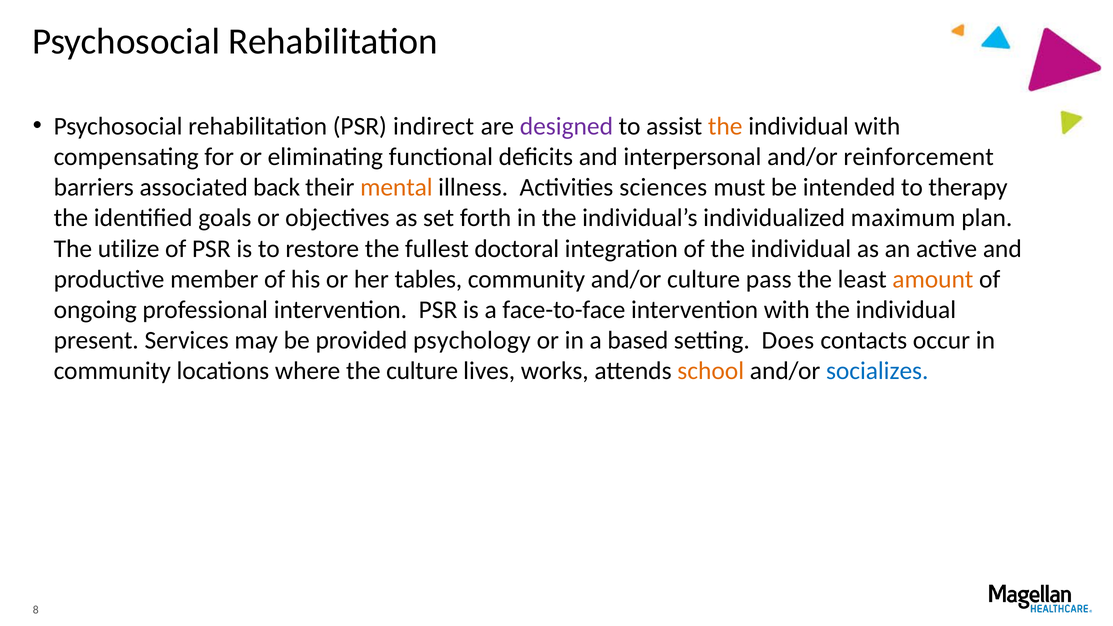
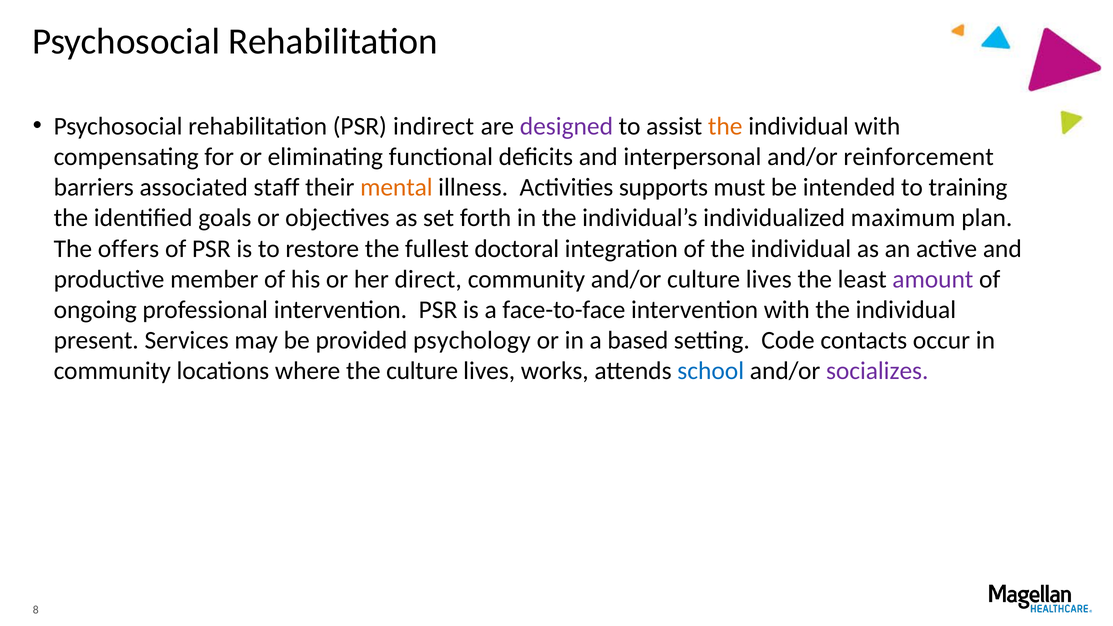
back: back -> staff
sciences: sciences -> supports
therapy: therapy -> training
utilize: utilize -> offers
tables: tables -> direct
and/or culture pass: pass -> lives
amount colour: orange -> purple
Does: Does -> Code
school colour: orange -> blue
socializes colour: blue -> purple
